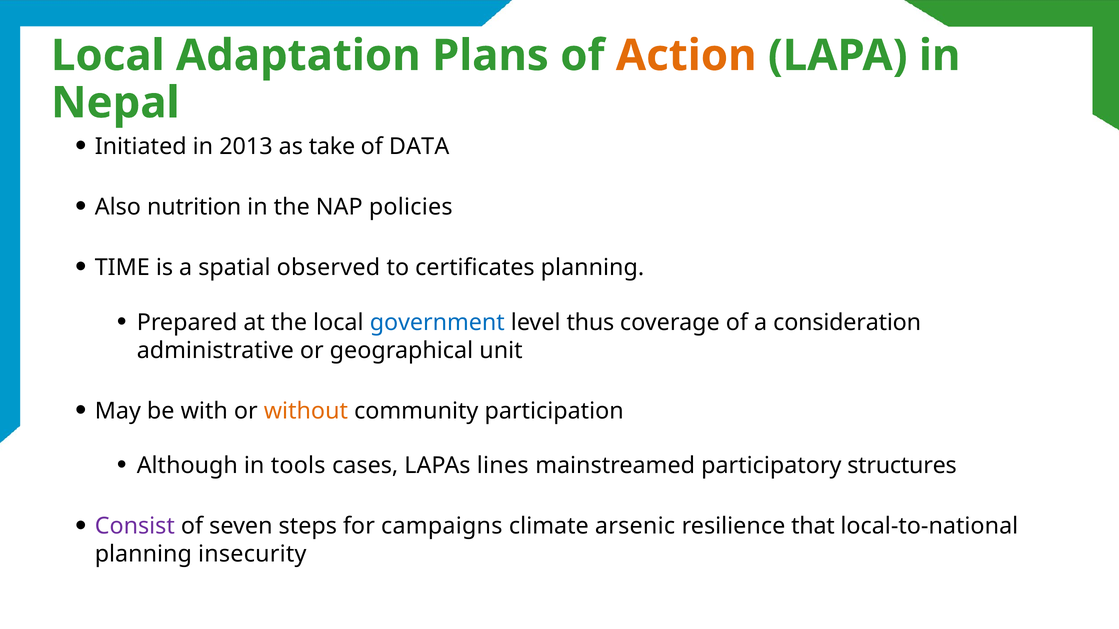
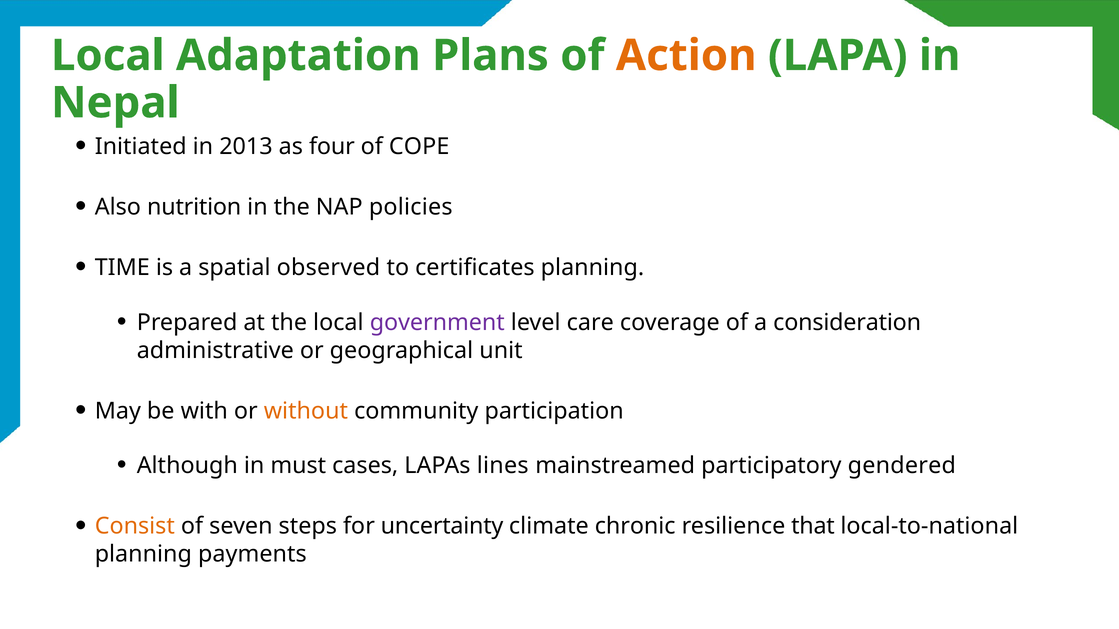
take: take -> four
DATA: DATA -> COPE
government colour: blue -> purple
thus: thus -> care
tools: tools -> must
structures: structures -> gendered
Consist colour: purple -> orange
campaigns: campaigns -> uncertainty
arsenic: arsenic -> chronic
insecurity: insecurity -> payments
